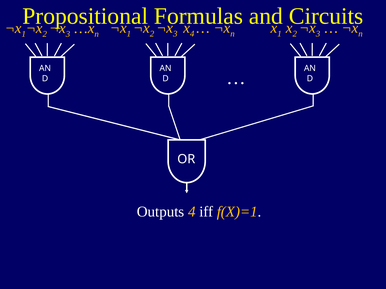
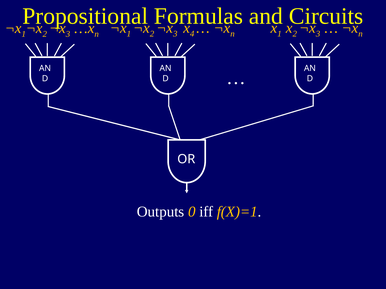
Outputs 4: 4 -> 0
